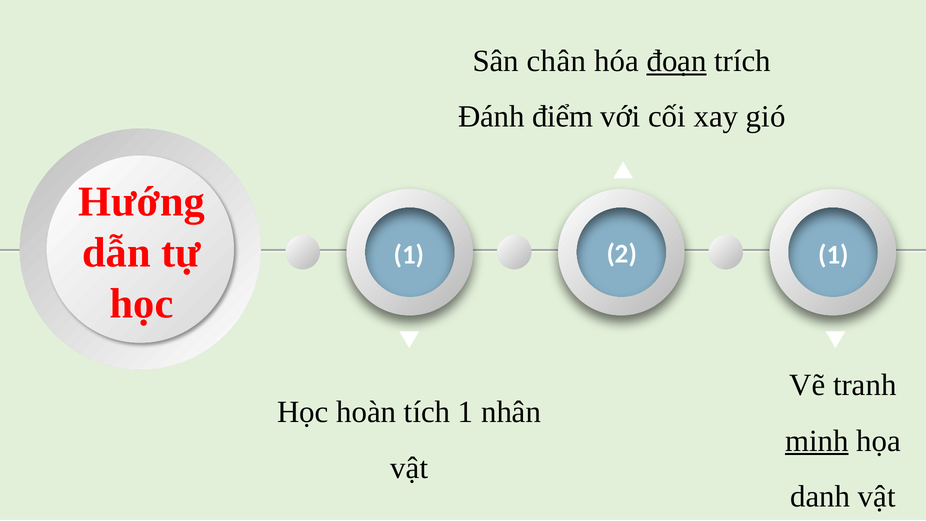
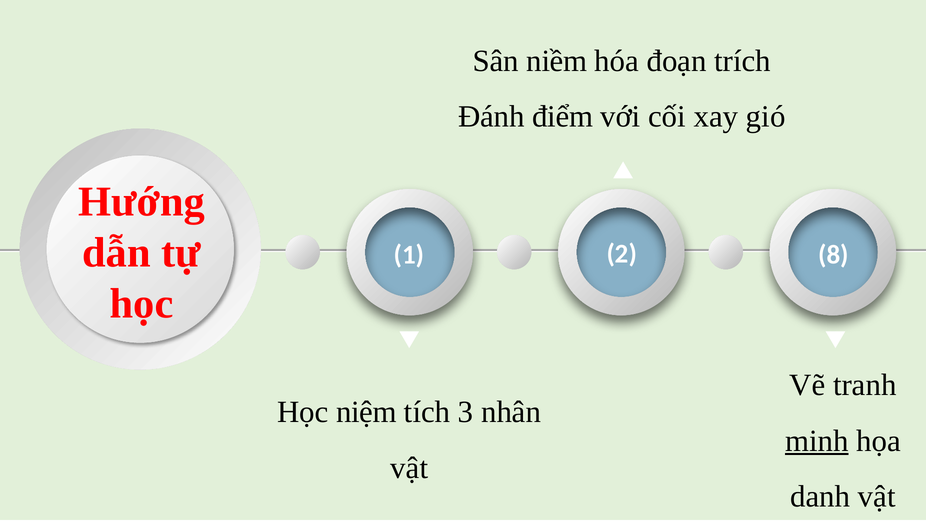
chân: chân -> niềm
đoạn underline: present -> none
2 1: 1 -> 8
hoàn: hoàn -> niệm
tích 1: 1 -> 3
